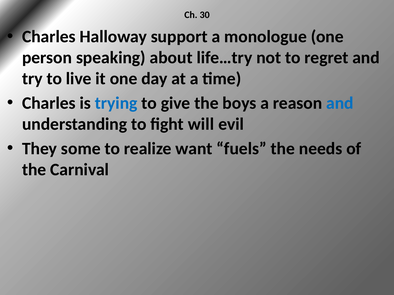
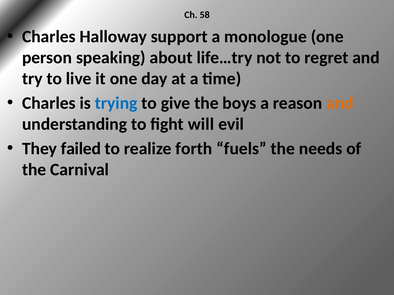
30: 30 -> 58
and at (340, 103) colour: blue -> orange
some: some -> failed
want: want -> forth
